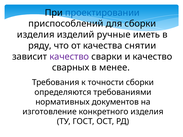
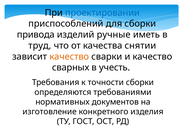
изделия at (36, 35): изделия -> привода
ряду: ряду -> труд
качество at (69, 57) colour: purple -> orange
менее: менее -> учесть
